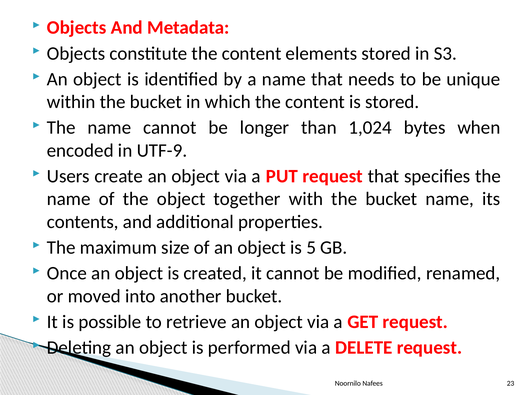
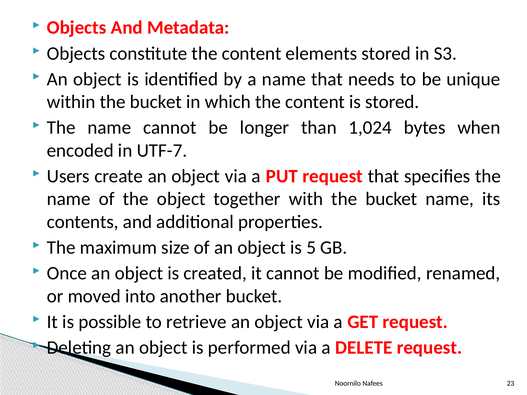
UTF-9: UTF-9 -> UTF-7
